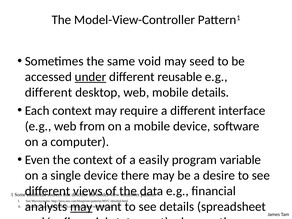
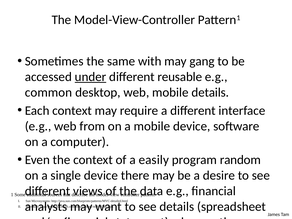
void: void -> with
seed: seed -> gang
different at (49, 92): different -> common
variable: variable -> random
may at (81, 207) underline: present -> none
